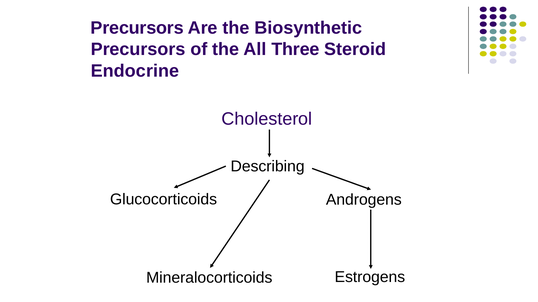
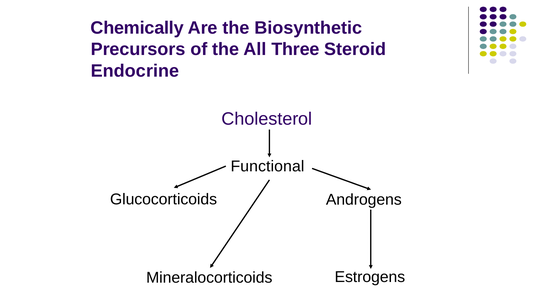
Precursors at (137, 28): Precursors -> Chemically
Describing: Describing -> Functional
